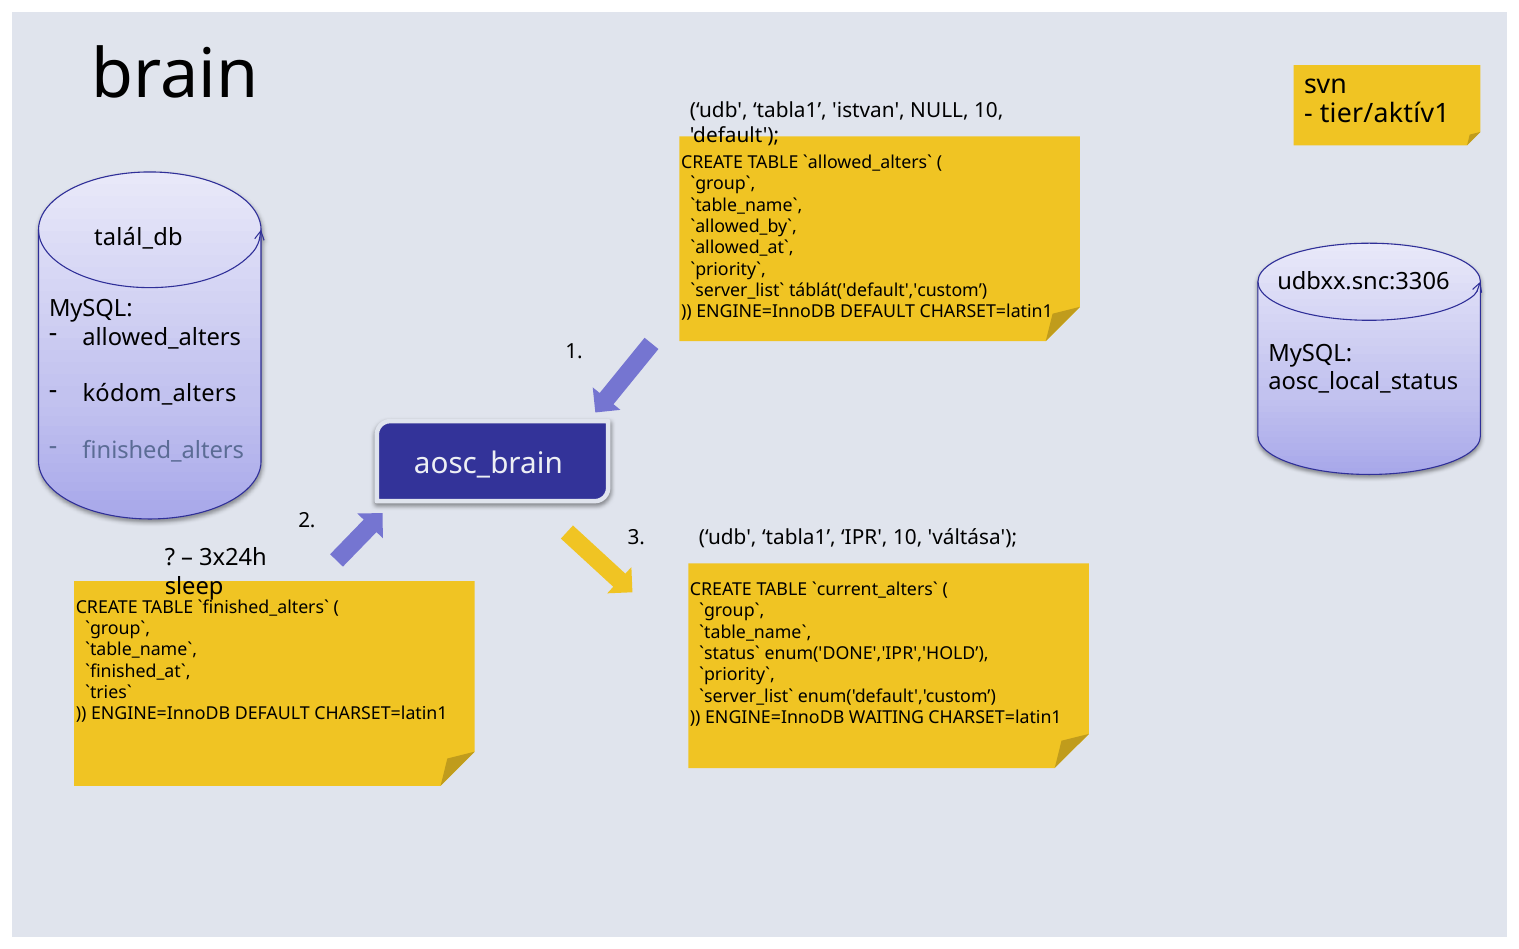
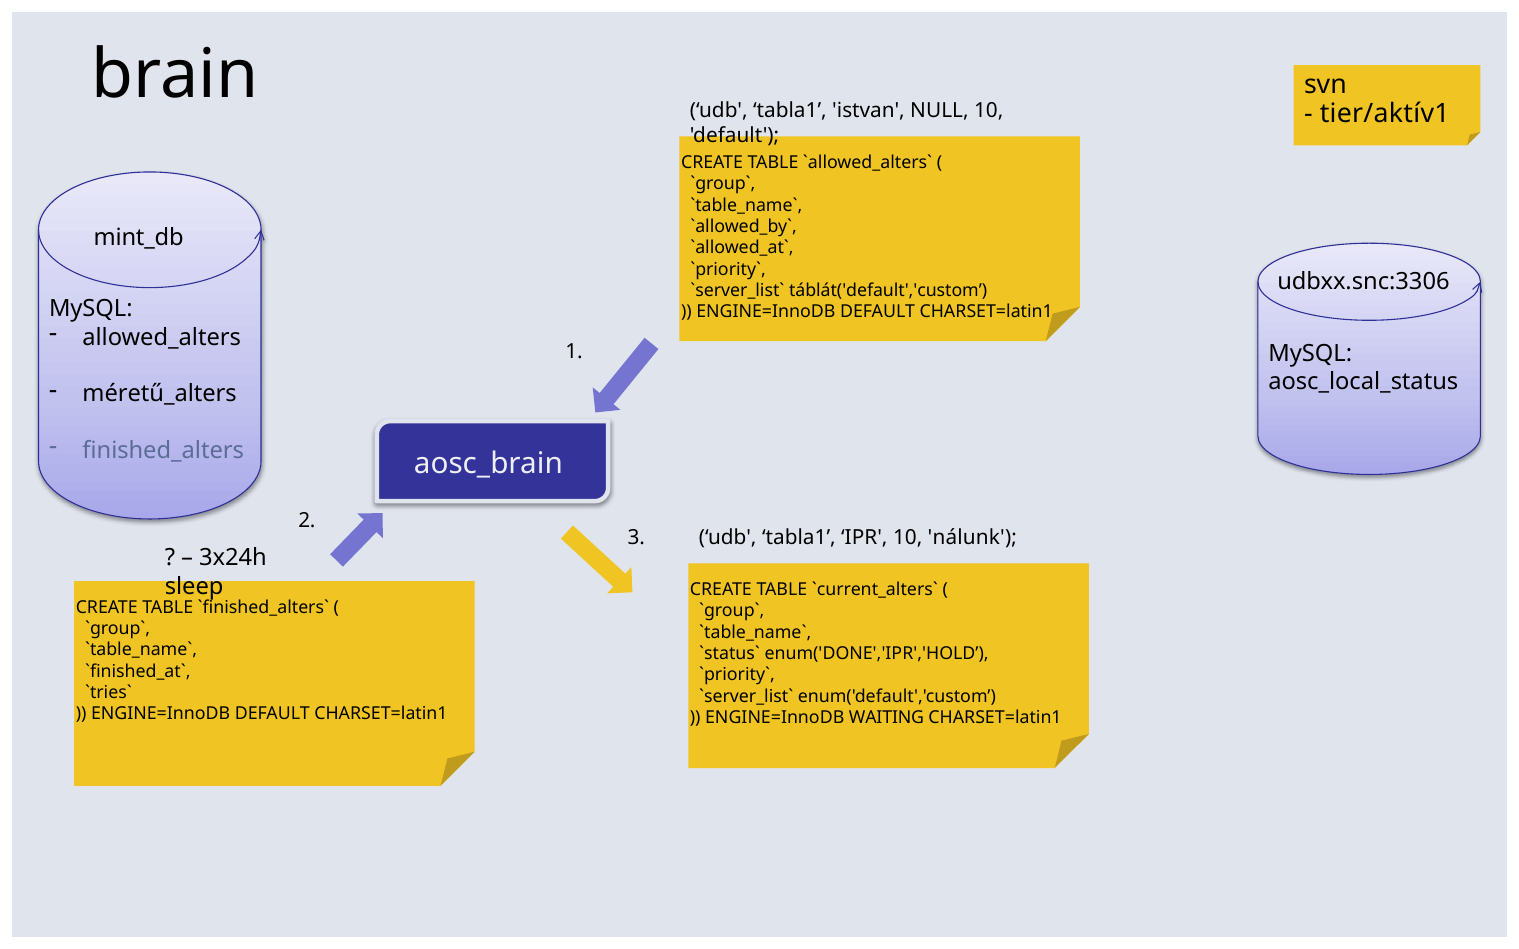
talál_db: talál_db -> mint_db
kódom_alters: kódom_alters -> méretű_alters
váltása: váltása -> nálunk
